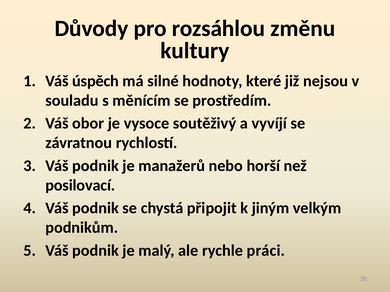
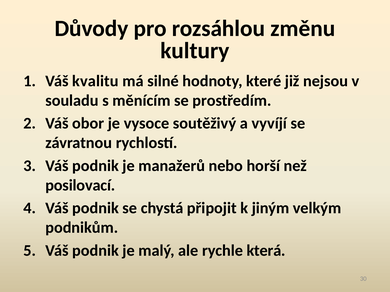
úspěch: úspěch -> kvalitu
práci: práci -> která
